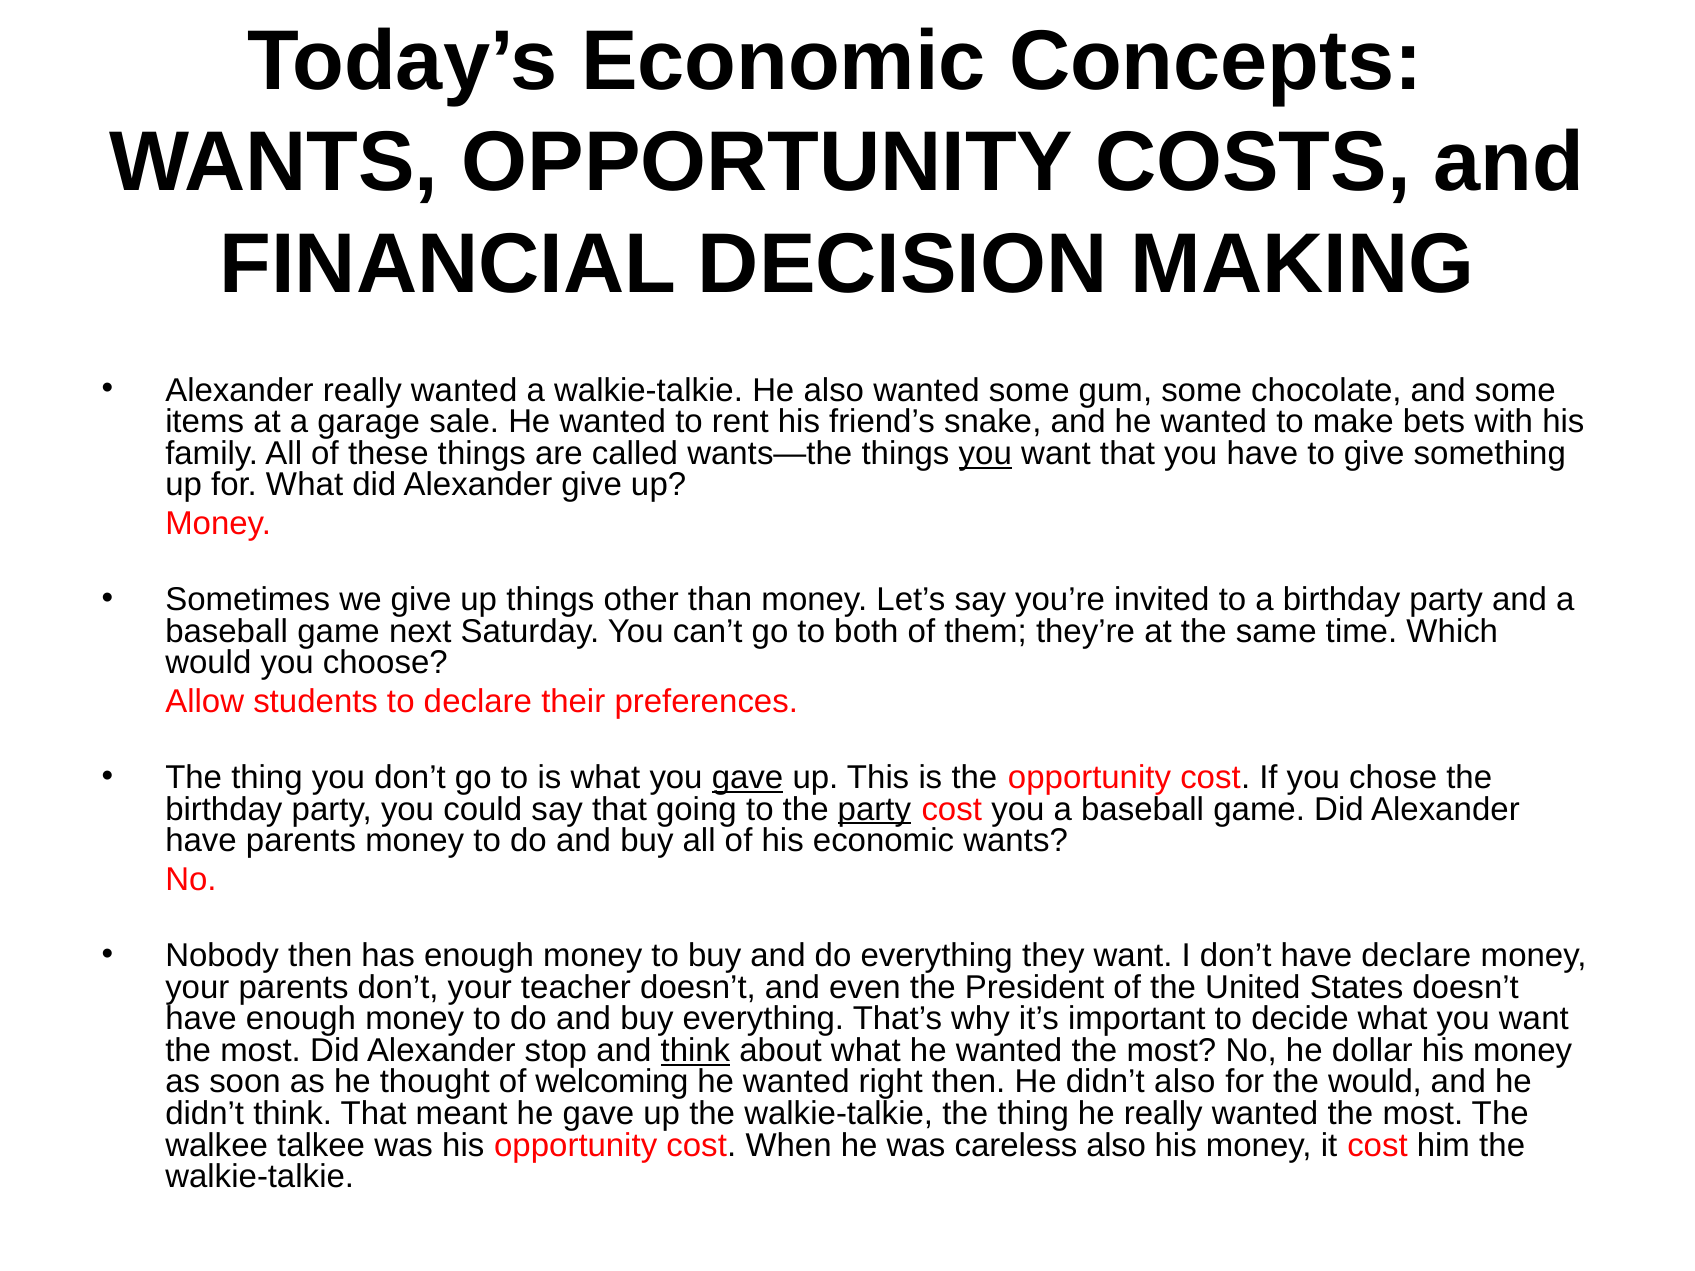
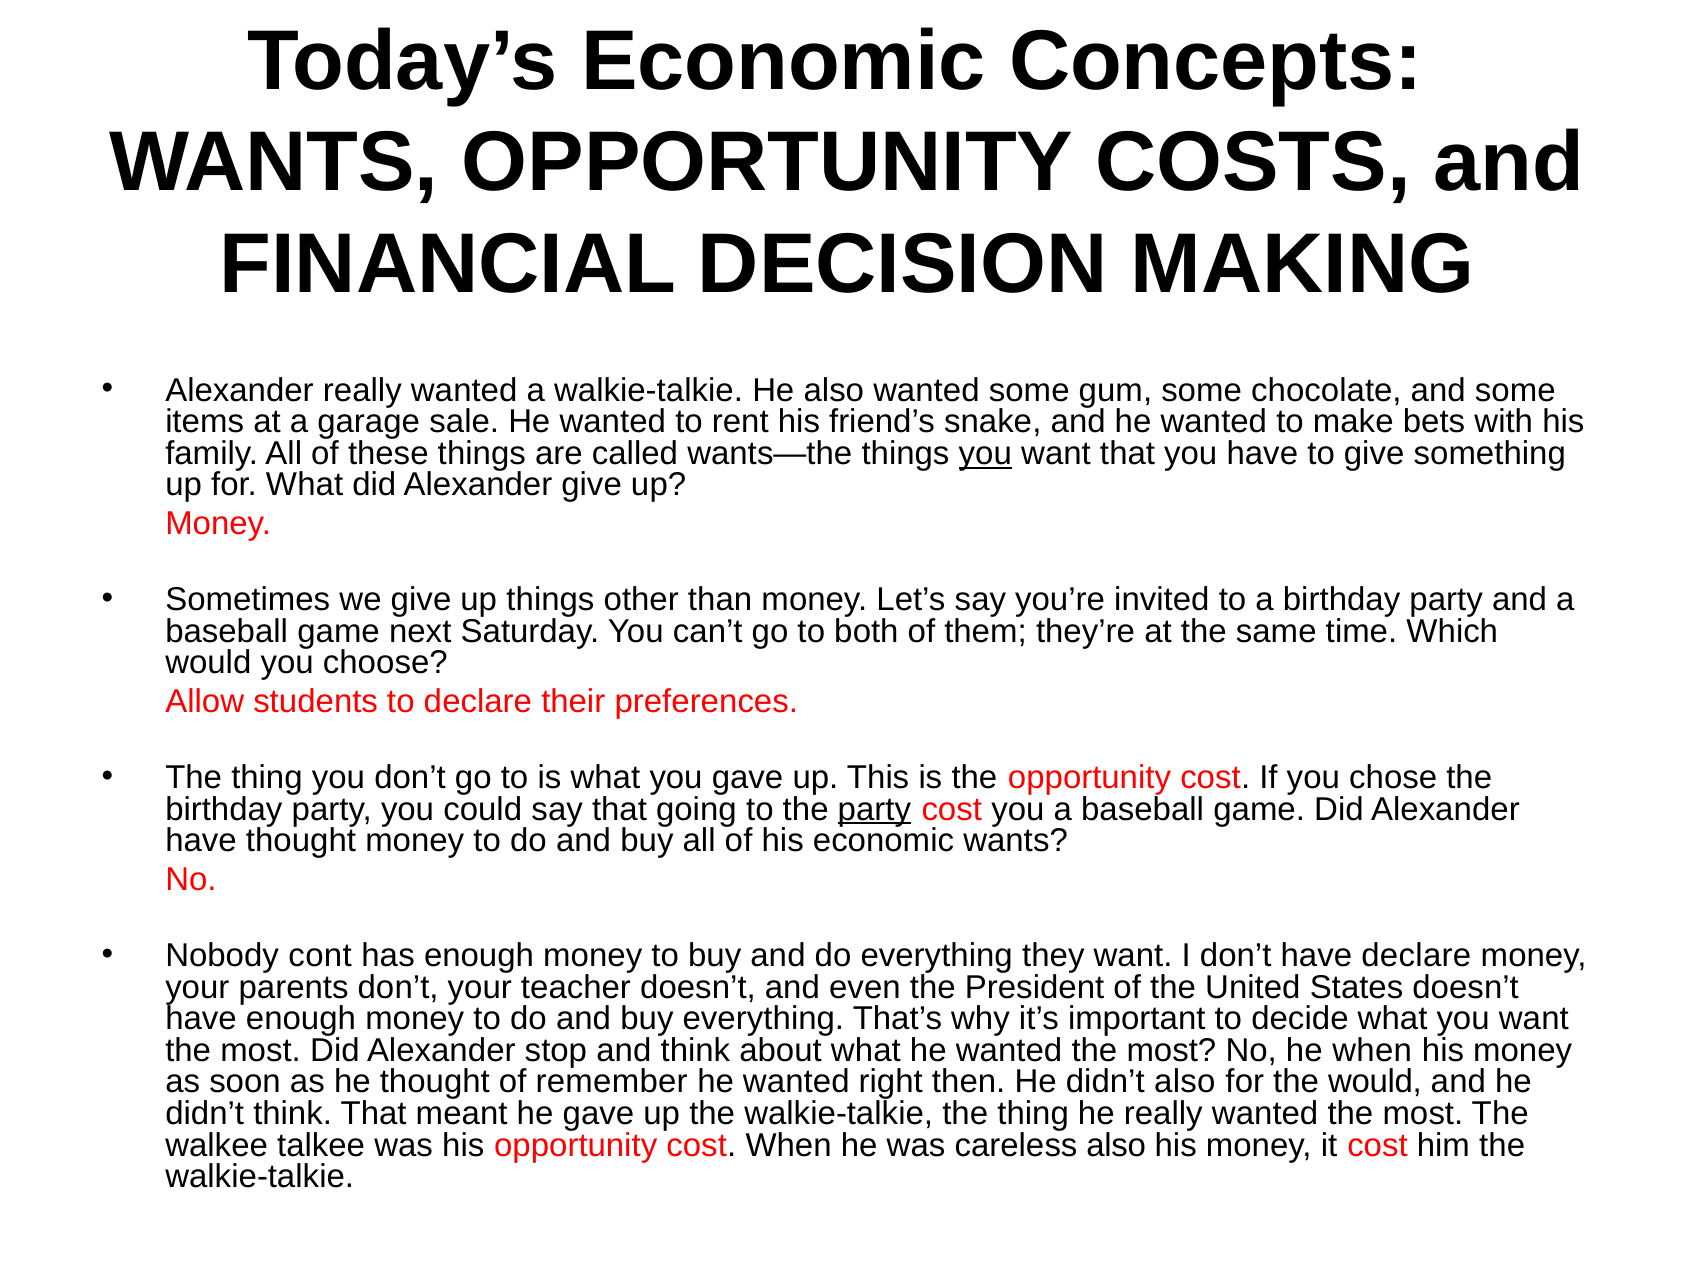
gave at (748, 778) underline: present -> none
have parents: parents -> thought
Nobody then: then -> cont
think at (695, 1051) underline: present -> none
he dollar: dollar -> when
welcoming: welcoming -> remember
